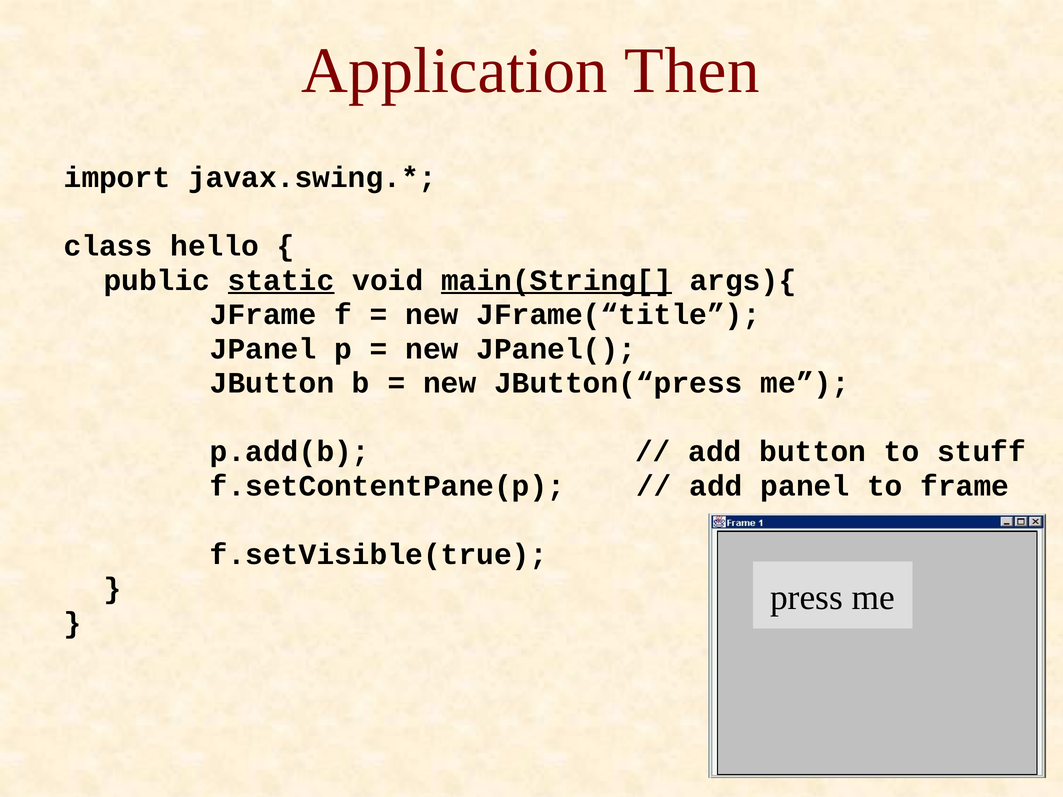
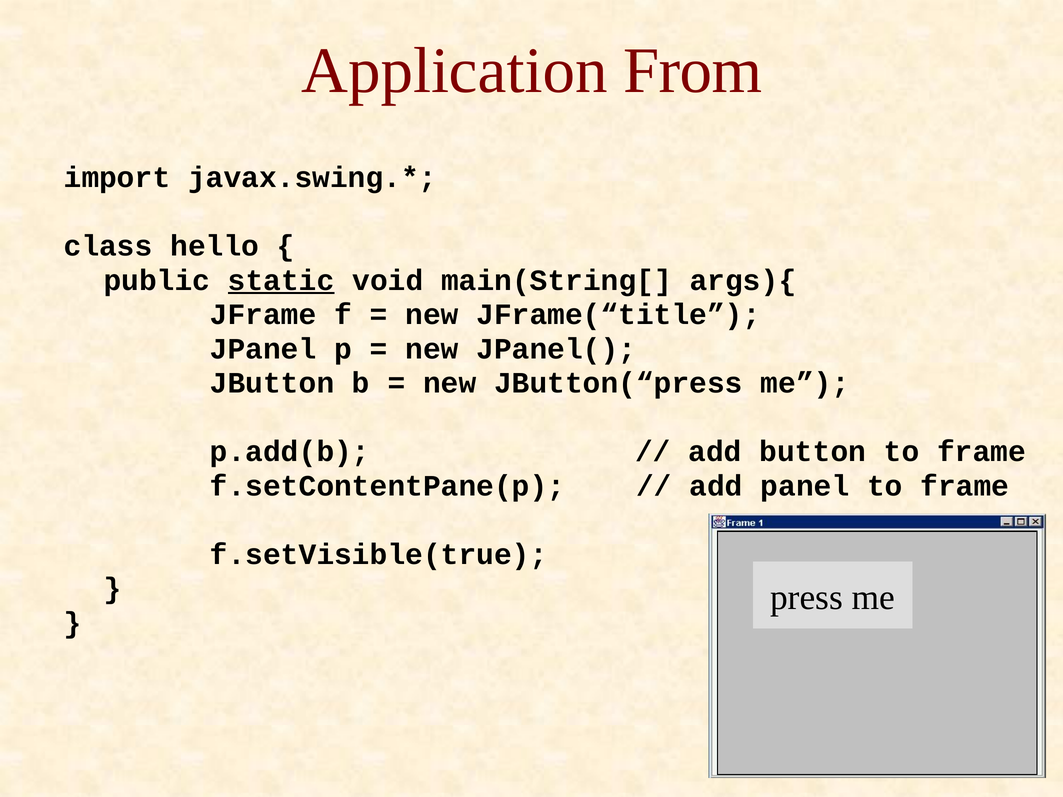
Then: Then -> From
main(String[ underline: present -> none
button to stuff: stuff -> frame
